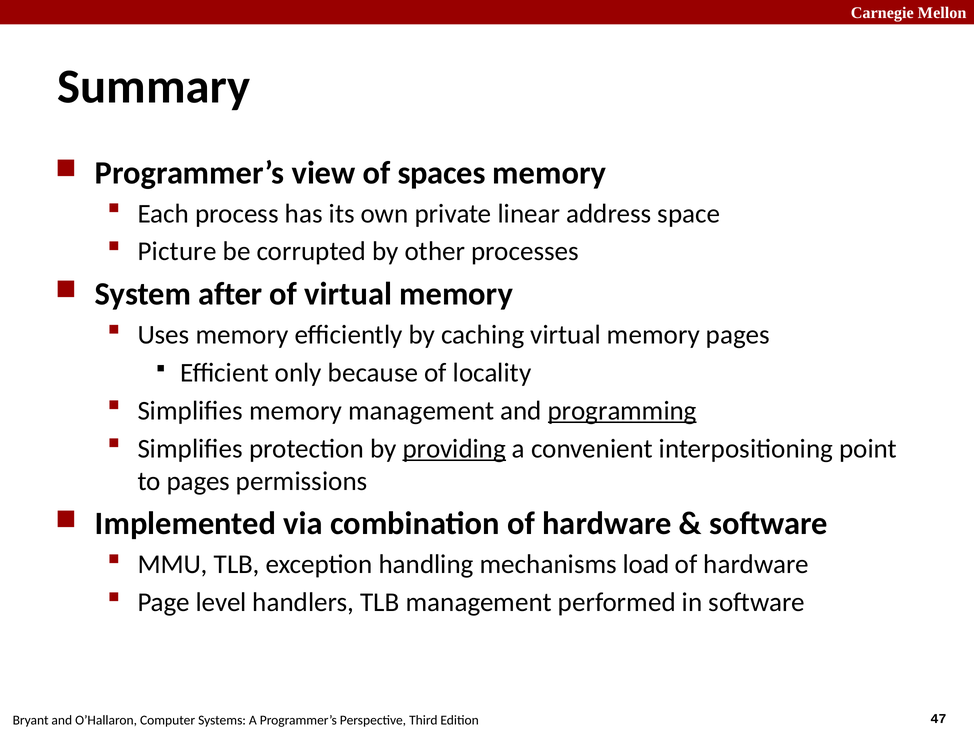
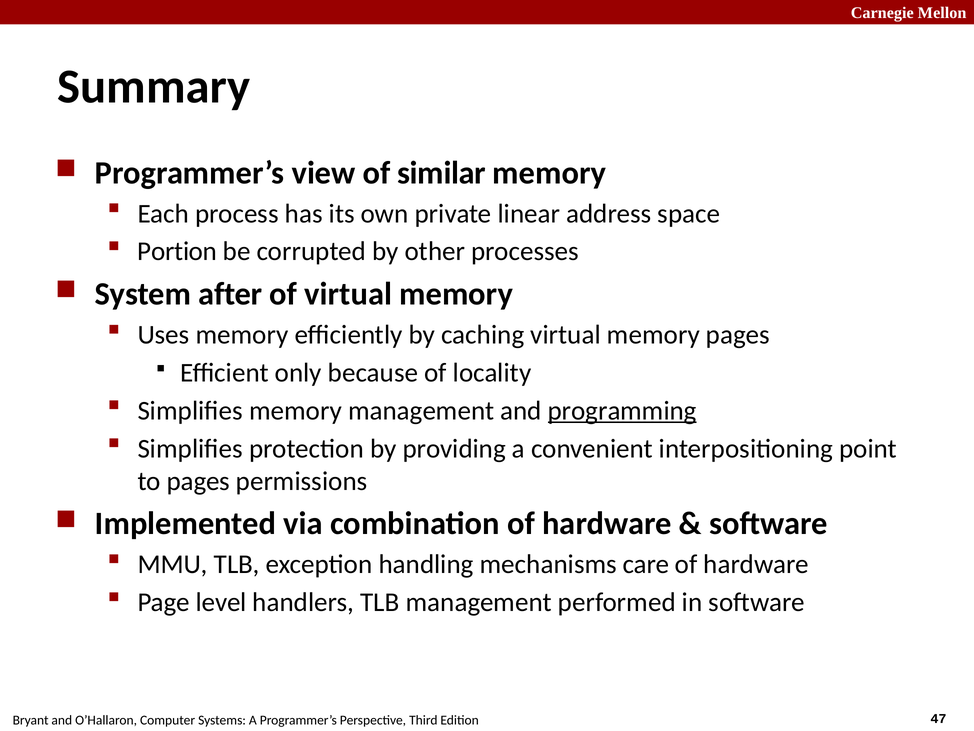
spaces: spaces -> similar
Picture: Picture -> Portion
providing underline: present -> none
load: load -> care
